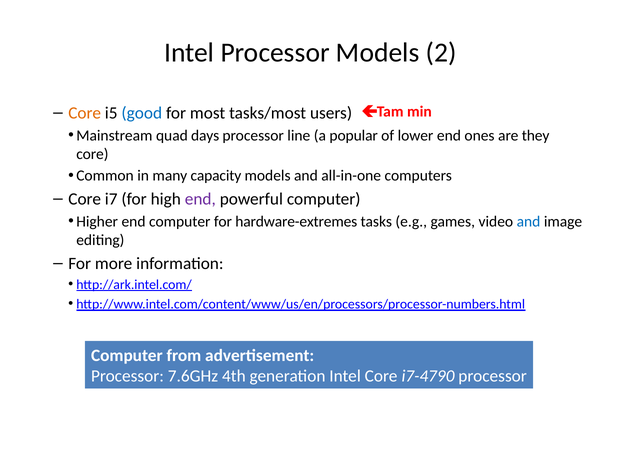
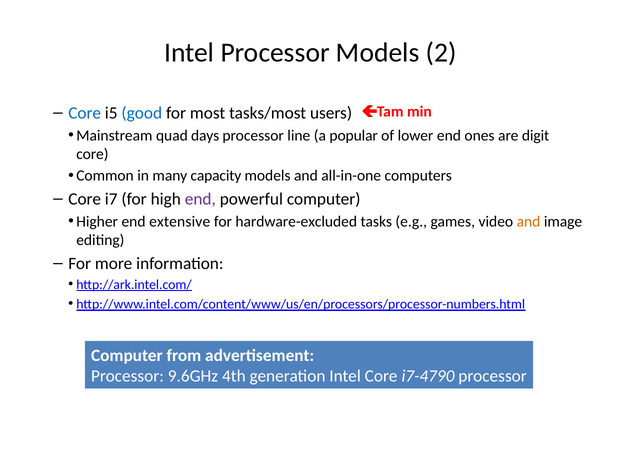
Core at (85, 113) colour: orange -> blue
they: they -> digit
end computer: computer -> extensive
hardware-extremes: hardware-extremes -> hardware-excluded
and at (529, 222) colour: blue -> orange
7.6GHz: 7.6GHz -> 9.6GHz
